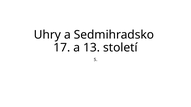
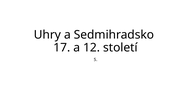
13: 13 -> 12
